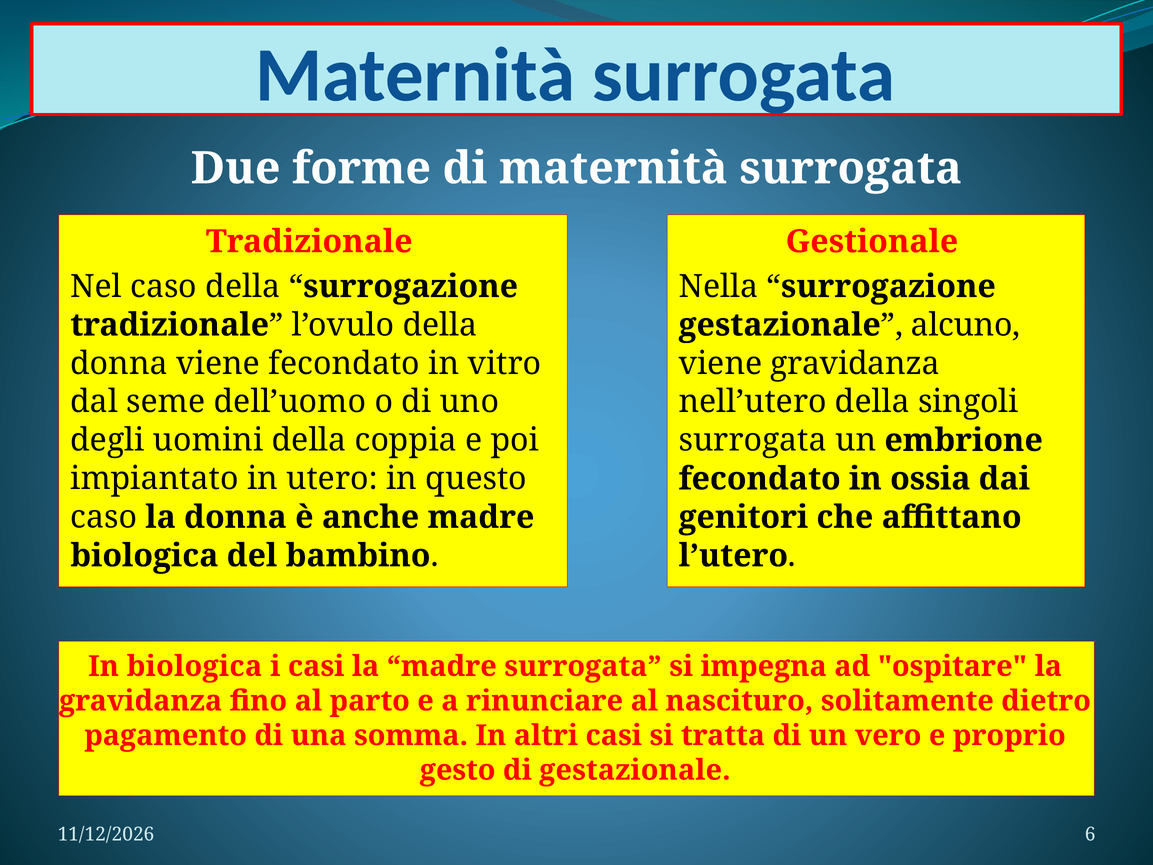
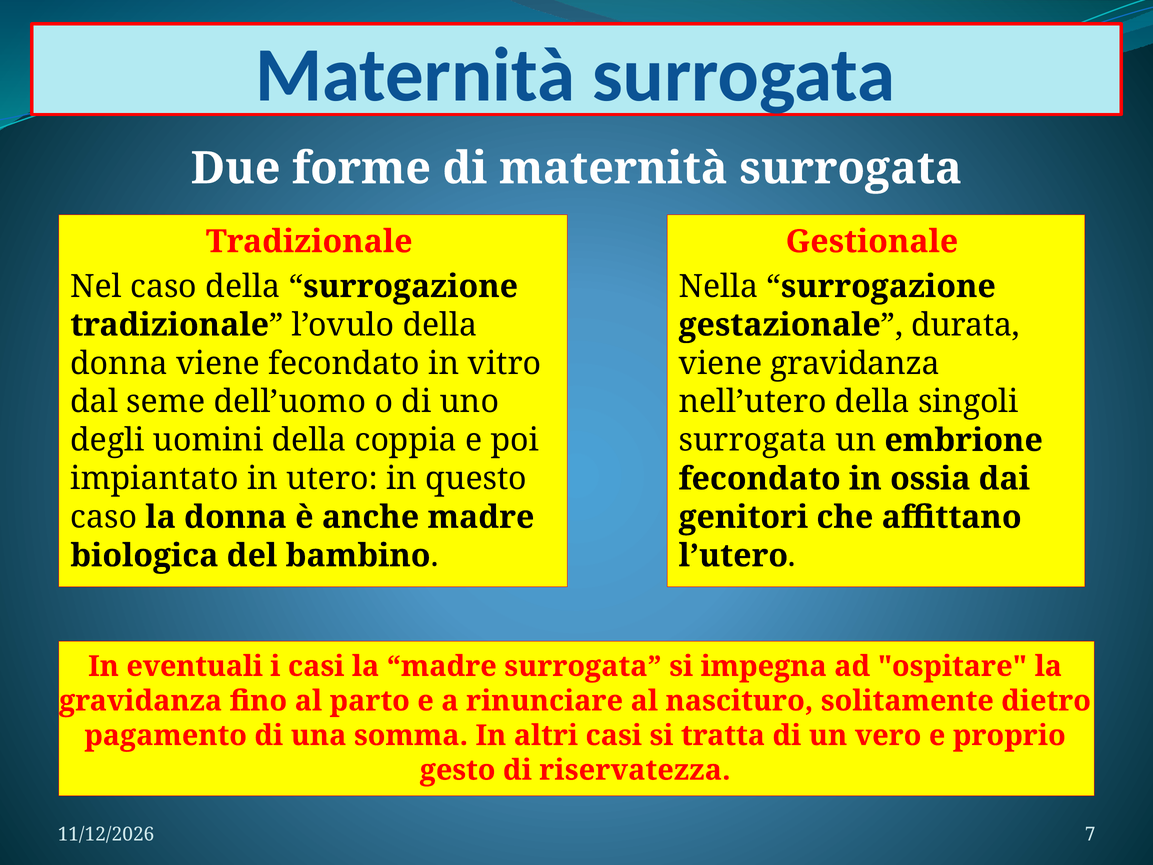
alcuno: alcuno -> durata
In biologica: biologica -> eventuali
di gestazionale: gestazionale -> riservatezza
6: 6 -> 7
